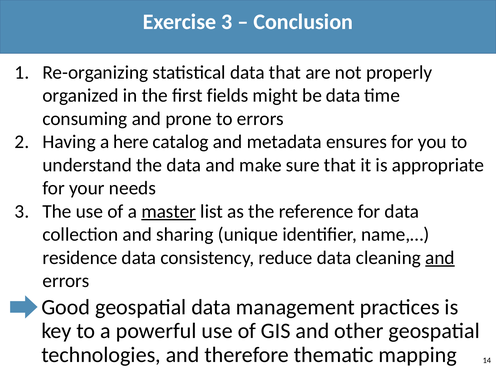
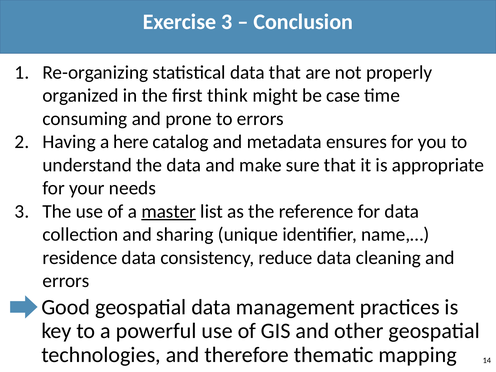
fields: fields -> think
be data: data -> case
and at (440, 258) underline: present -> none
